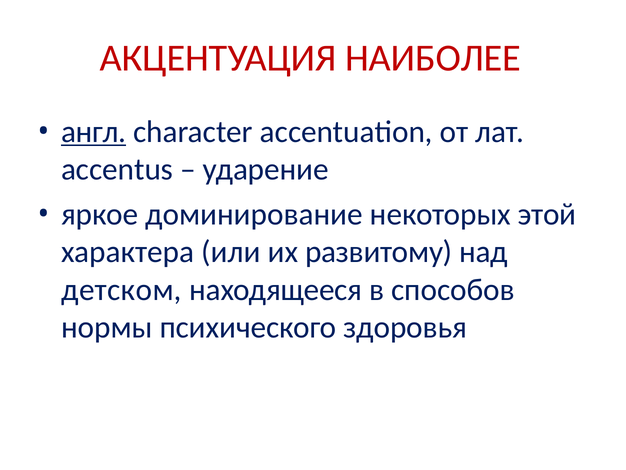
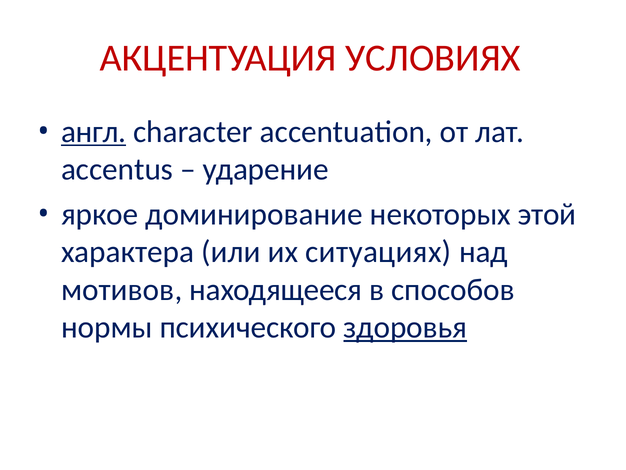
НАИБОЛЕЕ: НАИБОЛЕЕ -> УСЛОВИЯХ
развитому: развитому -> ситуациях
детском: детском -> мотивов
здоровья underline: none -> present
